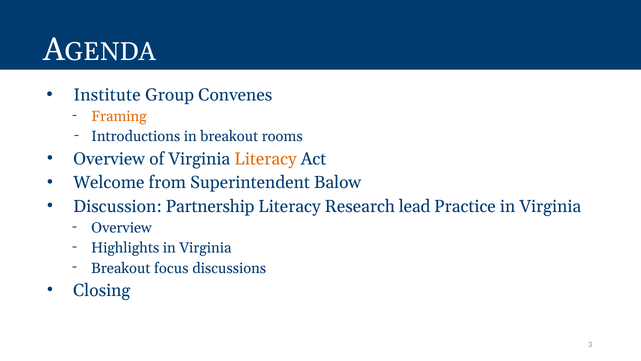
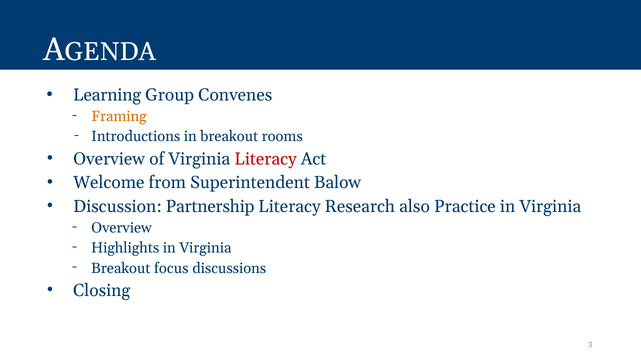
Institute: Institute -> Learning
Literacy at (266, 159) colour: orange -> red
lead: lead -> also
